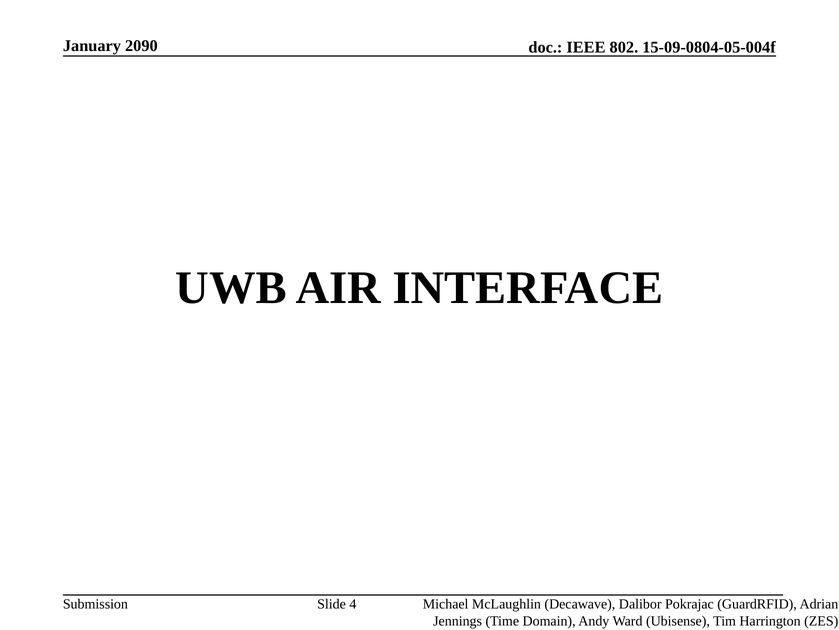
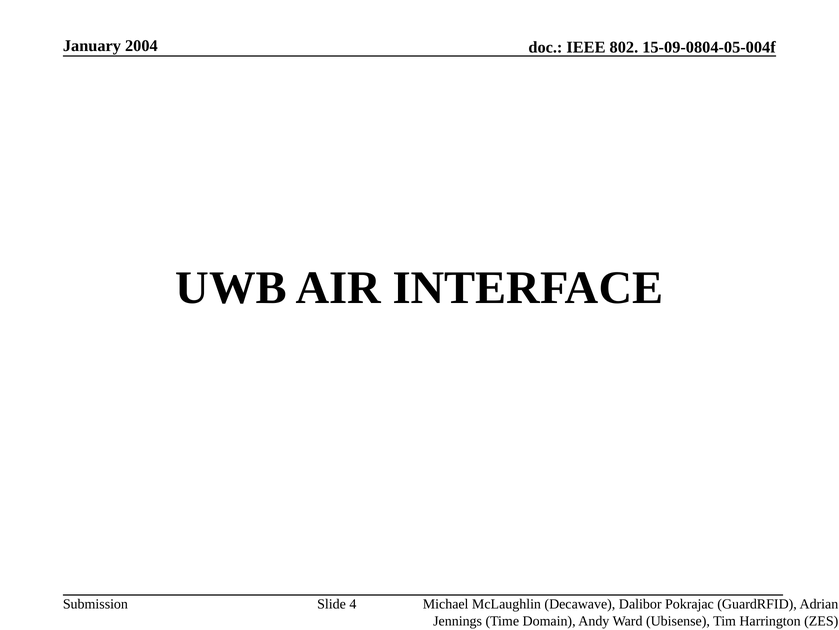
2090: 2090 -> 2004
